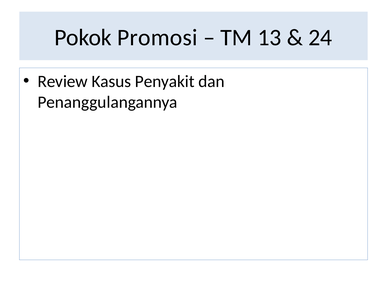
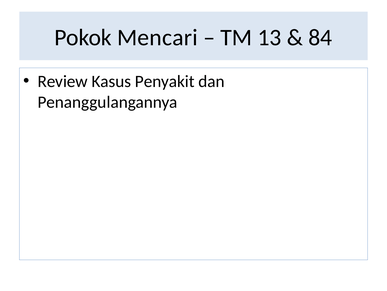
Promosi: Promosi -> Mencari
24: 24 -> 84
